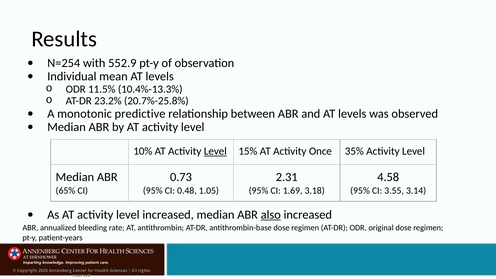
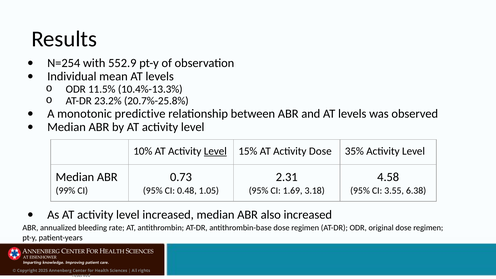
Activity Once: Once -> Dose
65%: 65% -> 99%
3.14: 3.14 -> 6.38
also underline: present -> none
